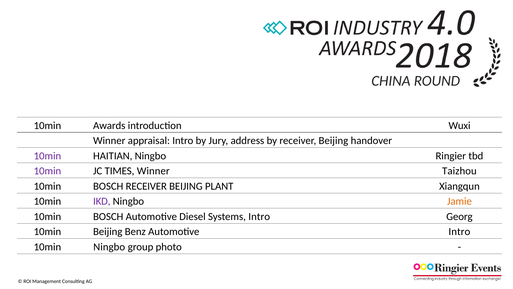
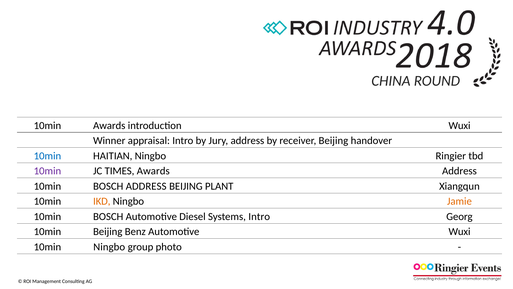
10min at (47, 156) colour: purple -> blue
TIMES Winner: Winner -> Awards
Taizhou at (459, 171): Taizhou -> Address
BOSCH RECEIVER: RECEIVER -> ADDRESS
IKD colour: purple -> orange
Intro at (459, 231): Intro -> Wuxi
